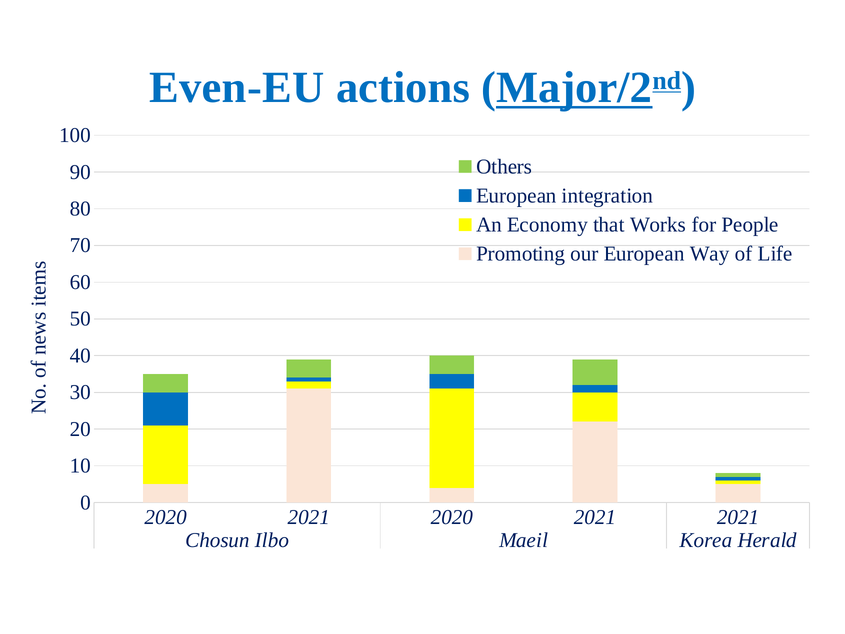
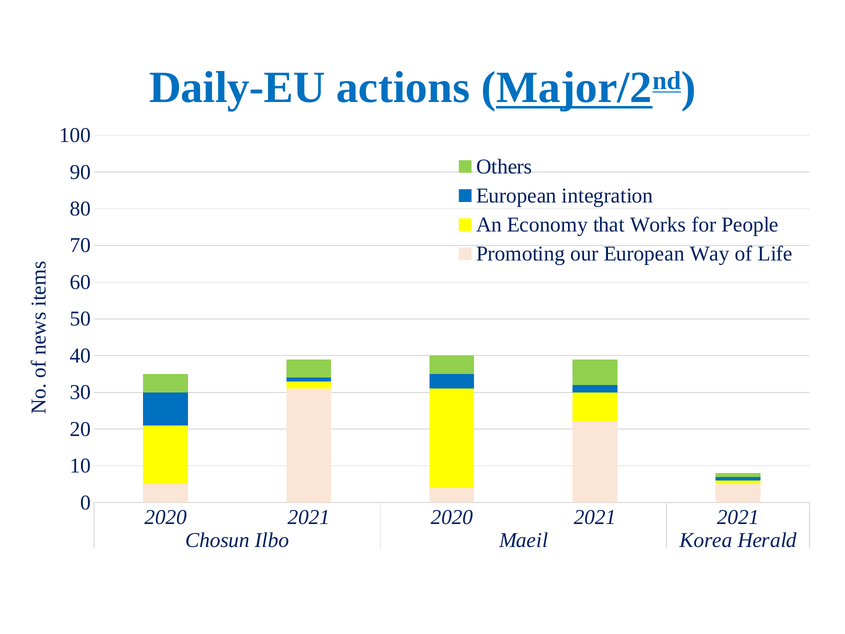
Even-EU: Even-EU -> Daily-EU
